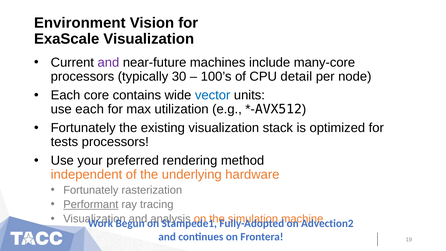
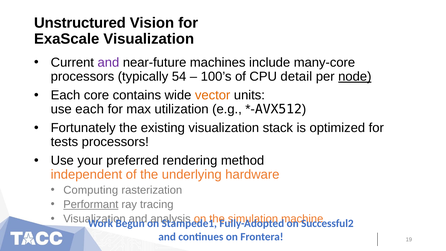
Environment: Environment -> Unstructured
30: 30 -> 54
node underline: none -> present
vector colour: blue -> orange
Fortunately at (91, 190): Fortunately -> Computing
Advection2: Advection2 -> Successful2
